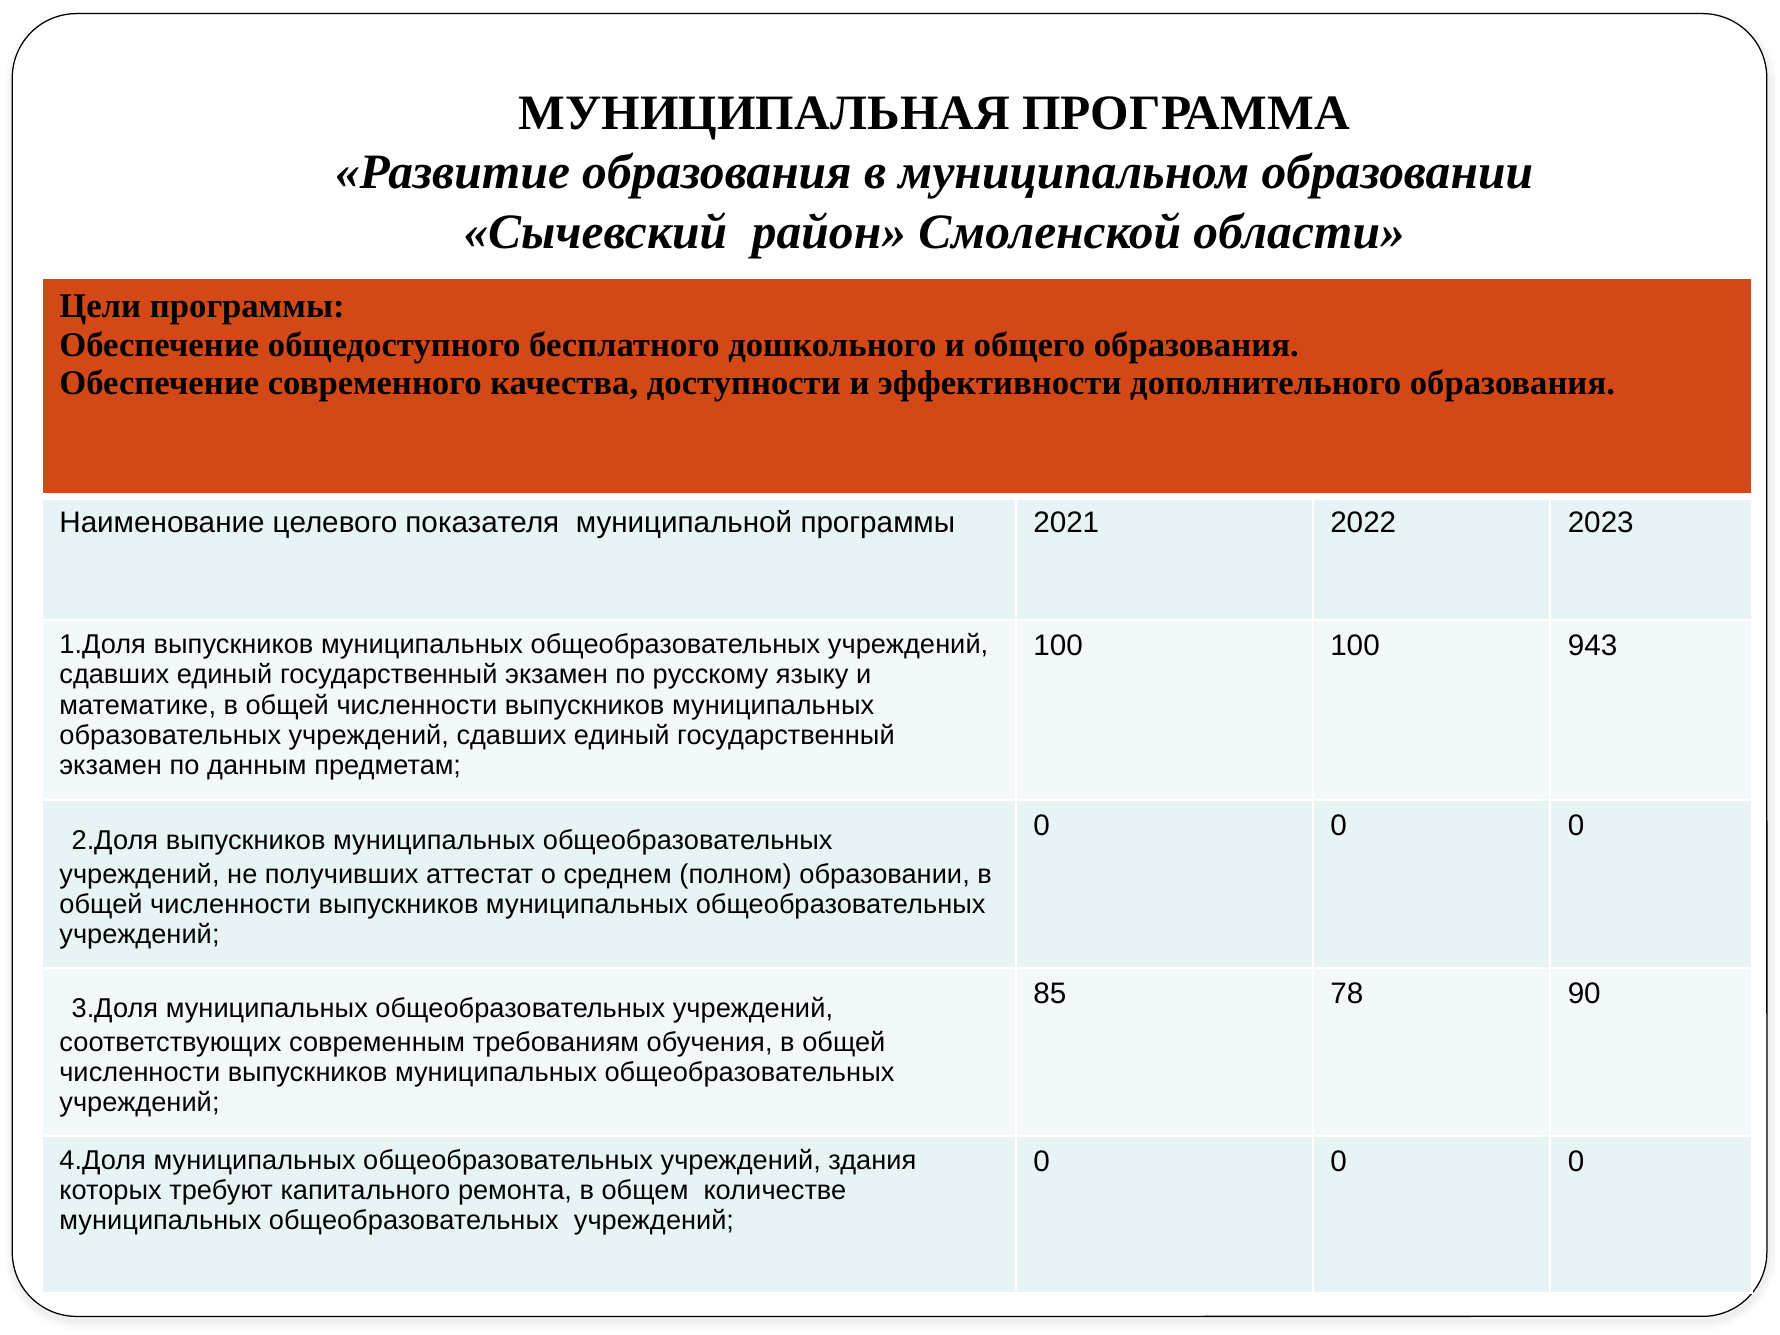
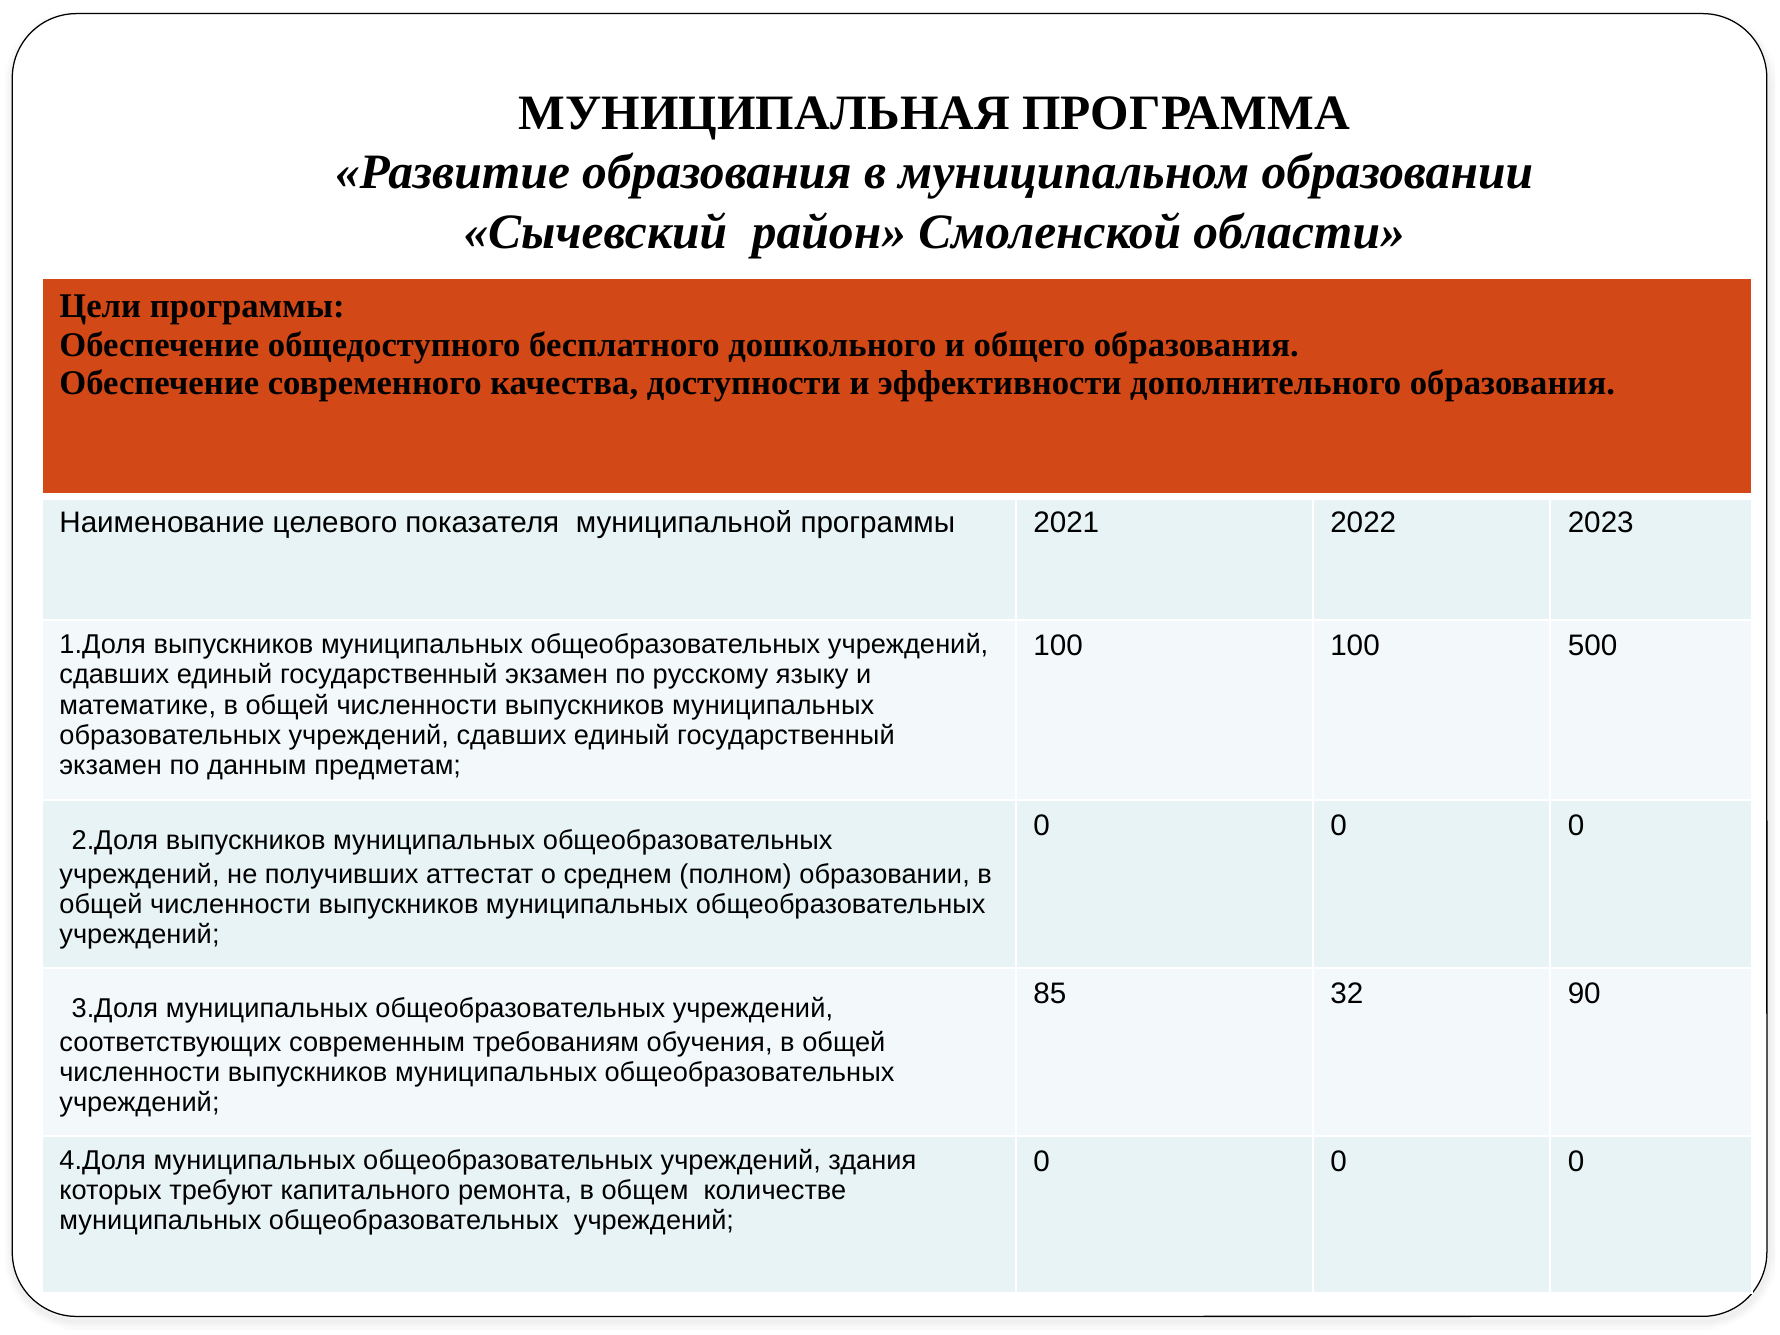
943: 943 -> 500
78: 78 -> 32
